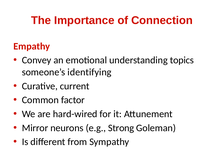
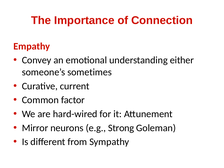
topics: topics -> either
identifying: identifying -> sometimes
